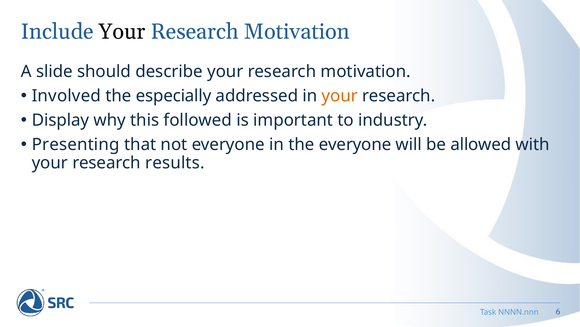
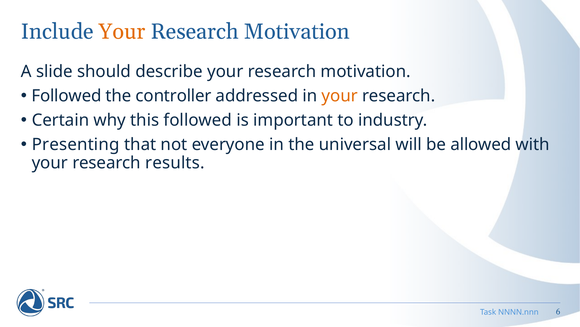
Your at (122, 32) colour: black -> orange
Involved at (66, 96): Involved -> Followed
especially: especially -> controller
Display: Display -> Certain
the everyone: everyone -> universal
